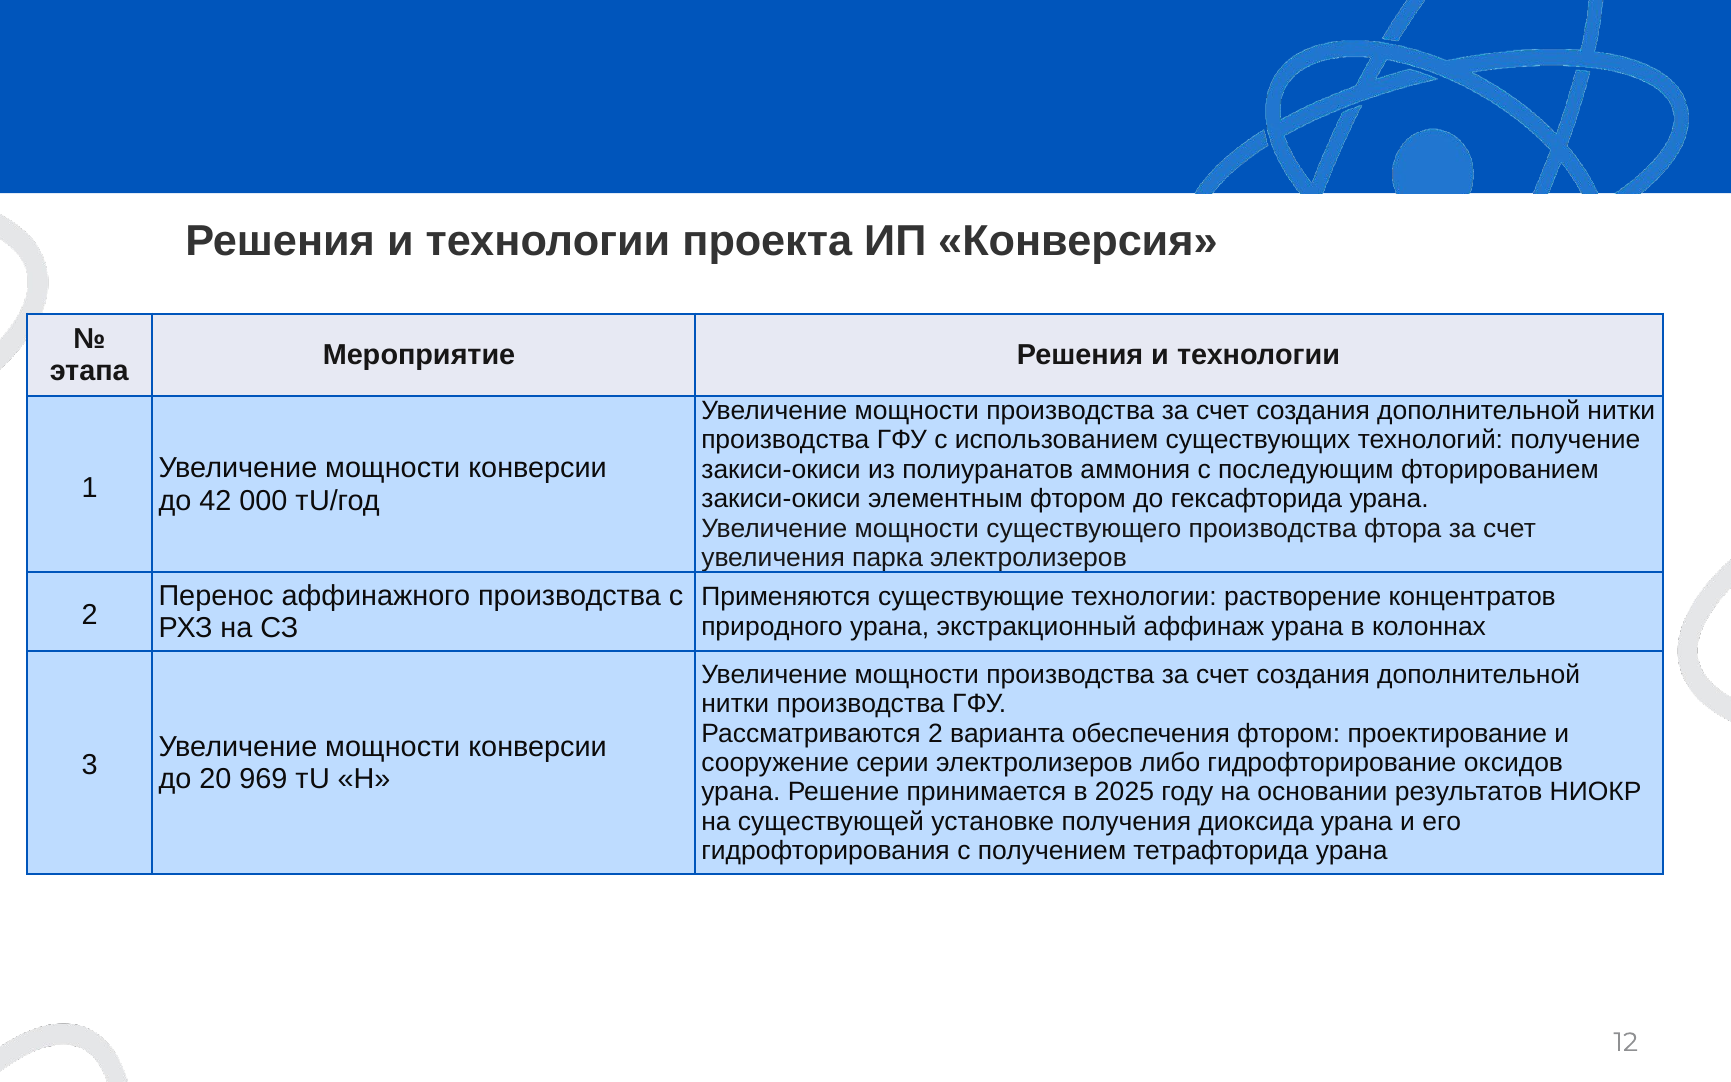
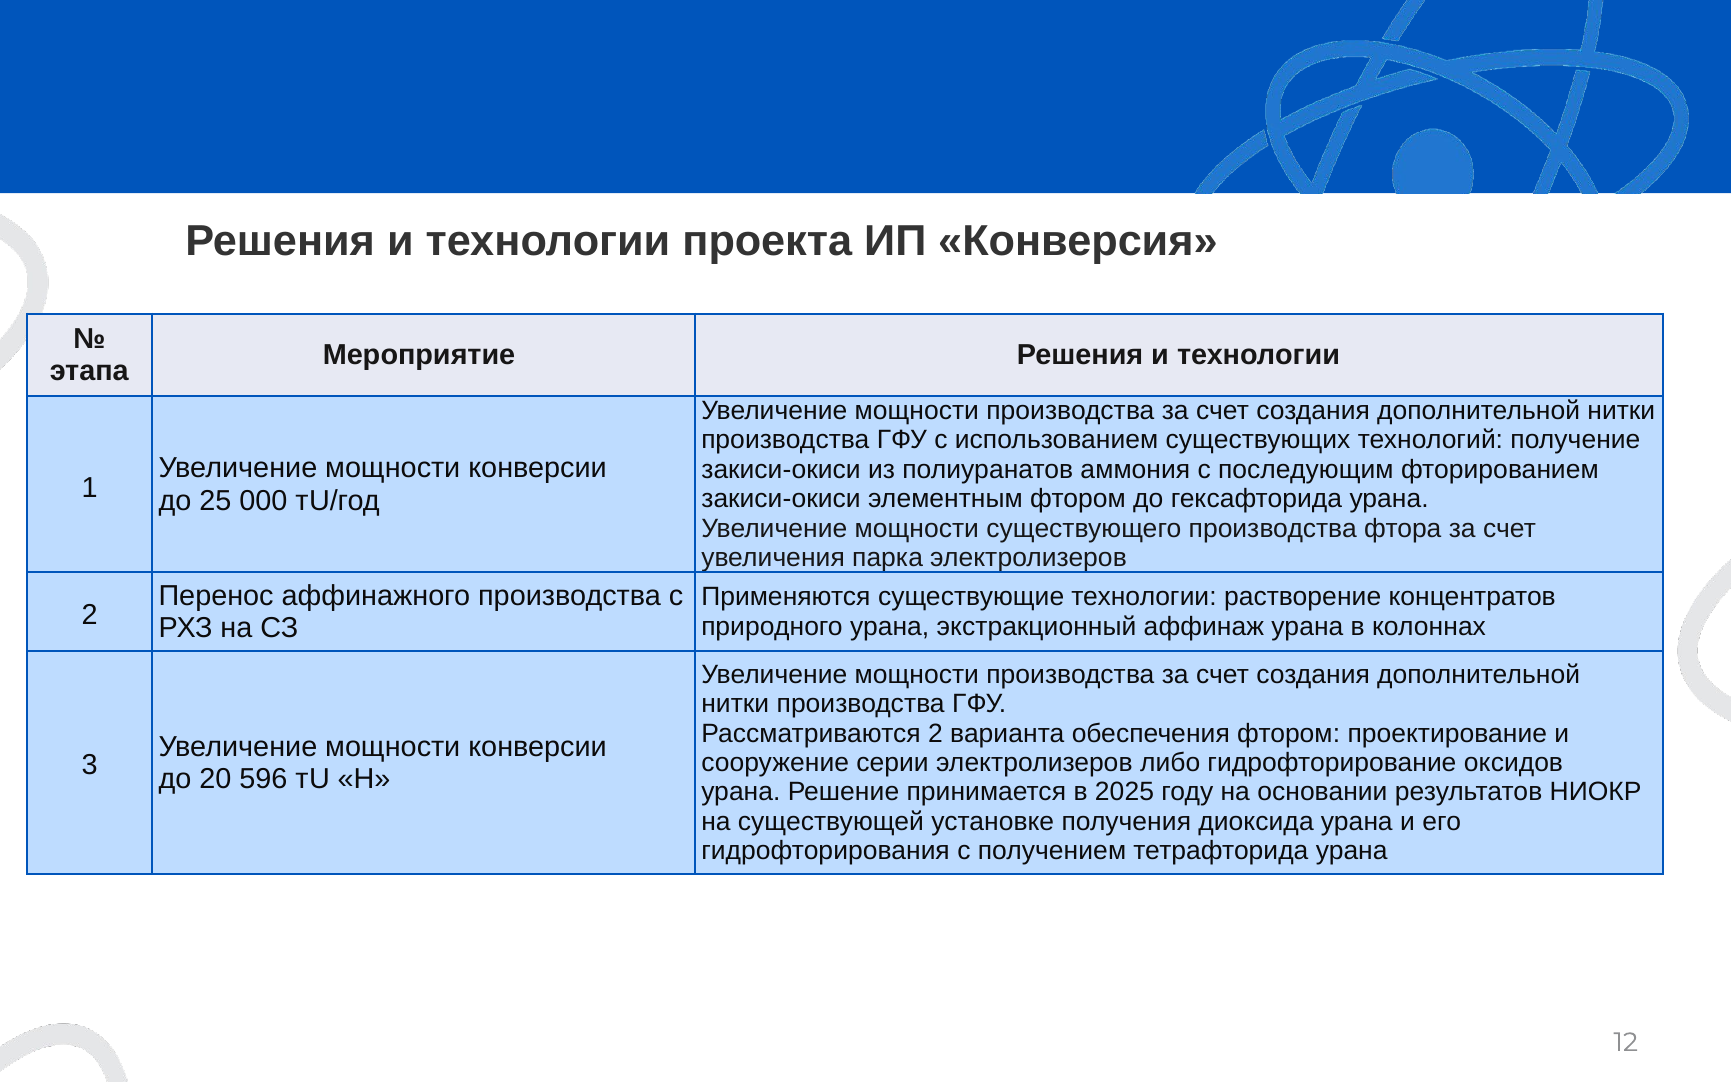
42: 42 -> 25
969: 969 -> 596
